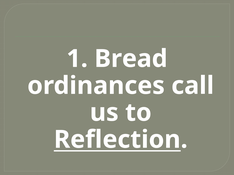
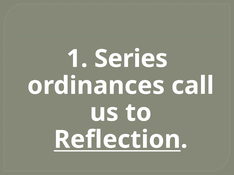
Bread: Bread -> Series
